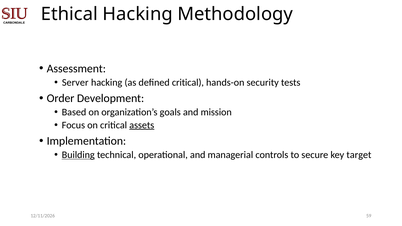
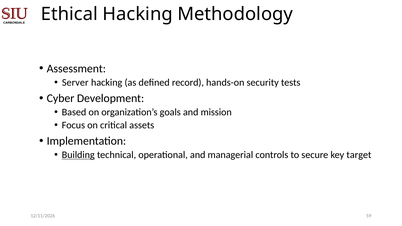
defined critical: critical -> record
Order: Order -> Cyber
assets underline: present -> none
